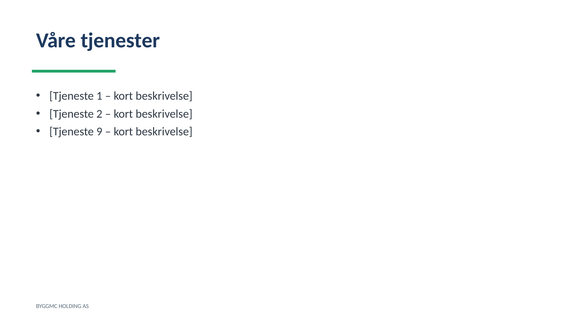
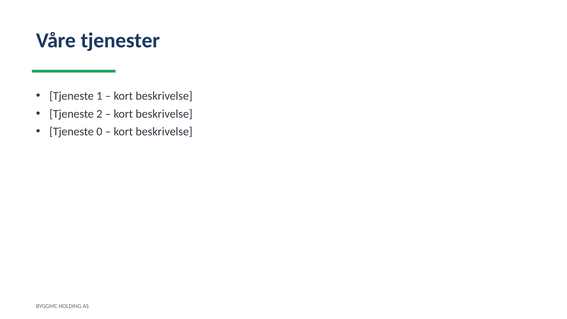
9: 9 -> 0
